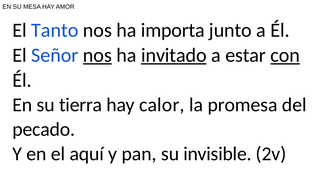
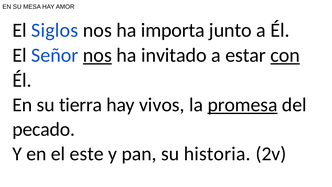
Tanto: Tanto -> Siglos
invitado underline: present -> none
calor: calor -> vivos
promesa underline: none -> present
aquí: aquí -> este
invisible: invisible -> historia
